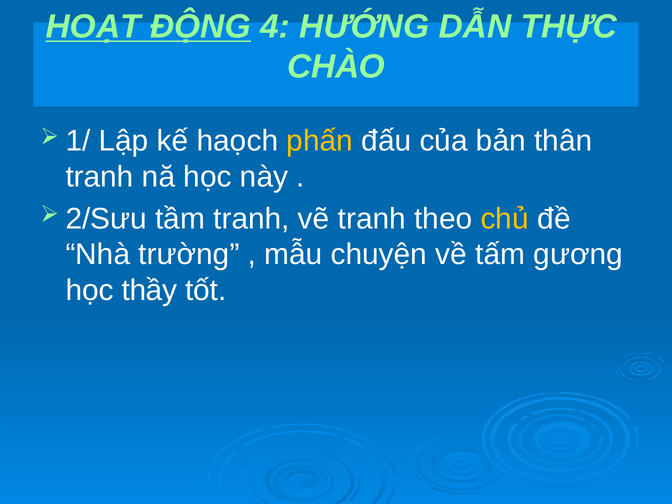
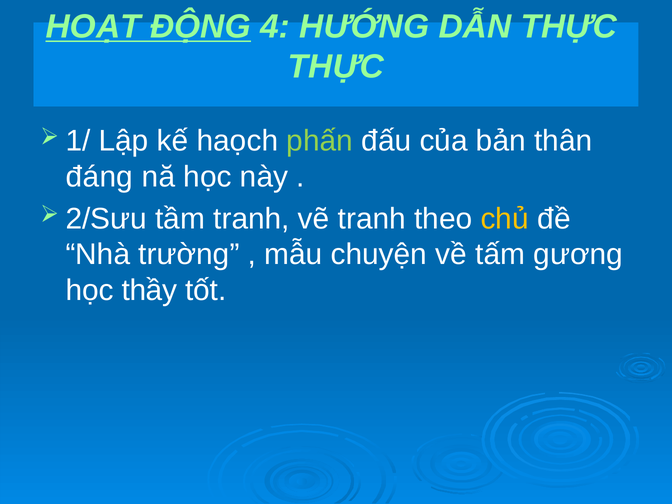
CHÀO at (336, 67): CHÀO -> THỰC
phấn colour: yellow -> light green
tranh at (100, 177): tranh -> đáng
